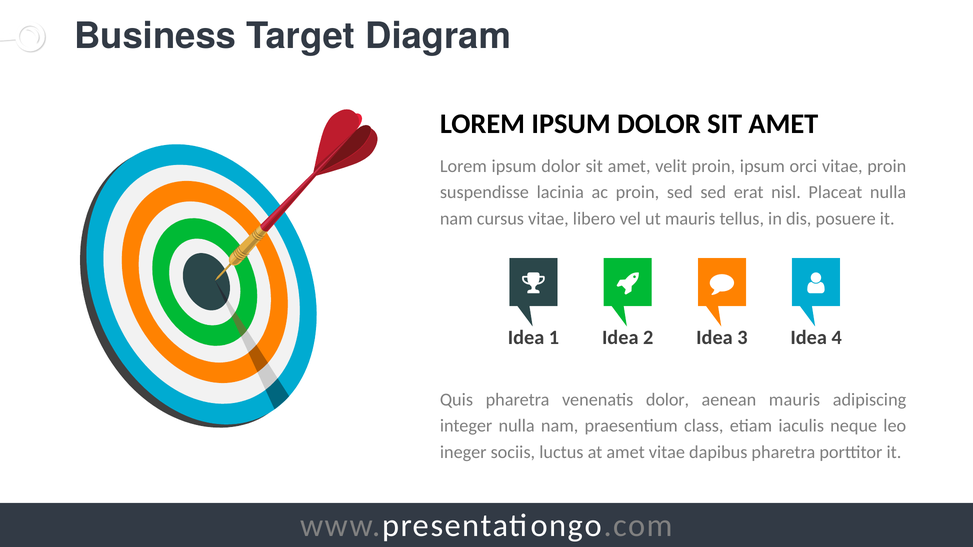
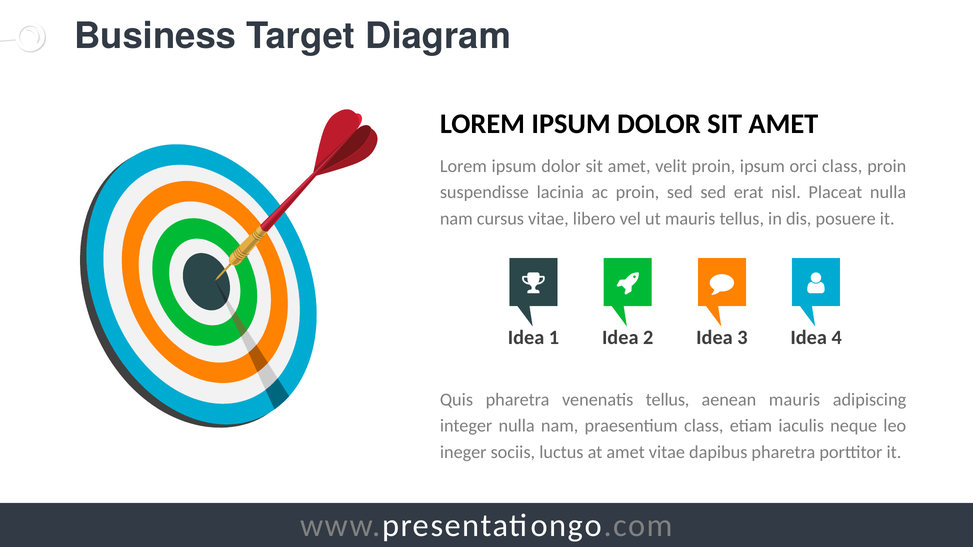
orci vitae: vitae -> class
venenatis dolor: dolor -> tellus
